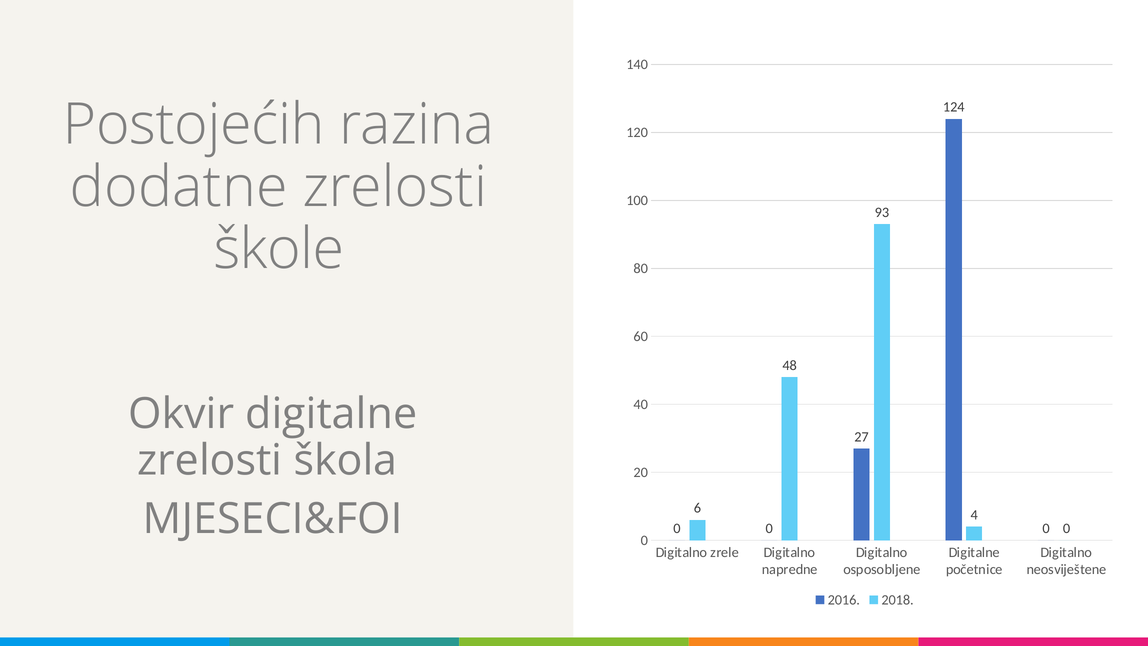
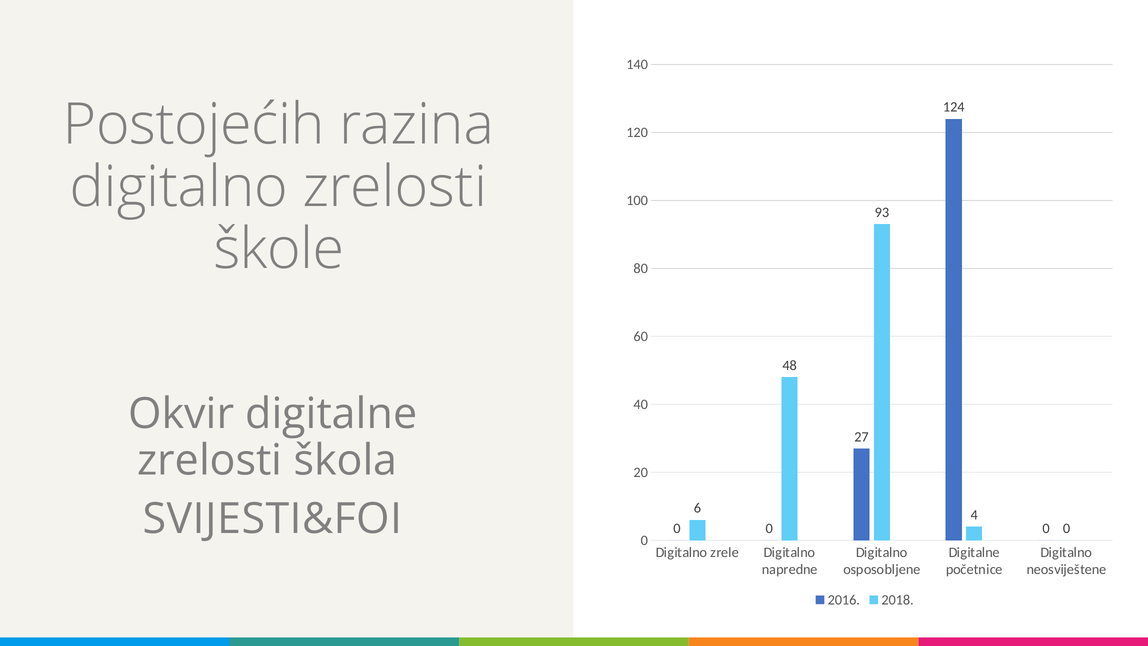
dodatne at (179, 187): dodatne -> digitalno
MJESECI&FOI: MJESECI&FOI -> SVIJESTI&FOI
